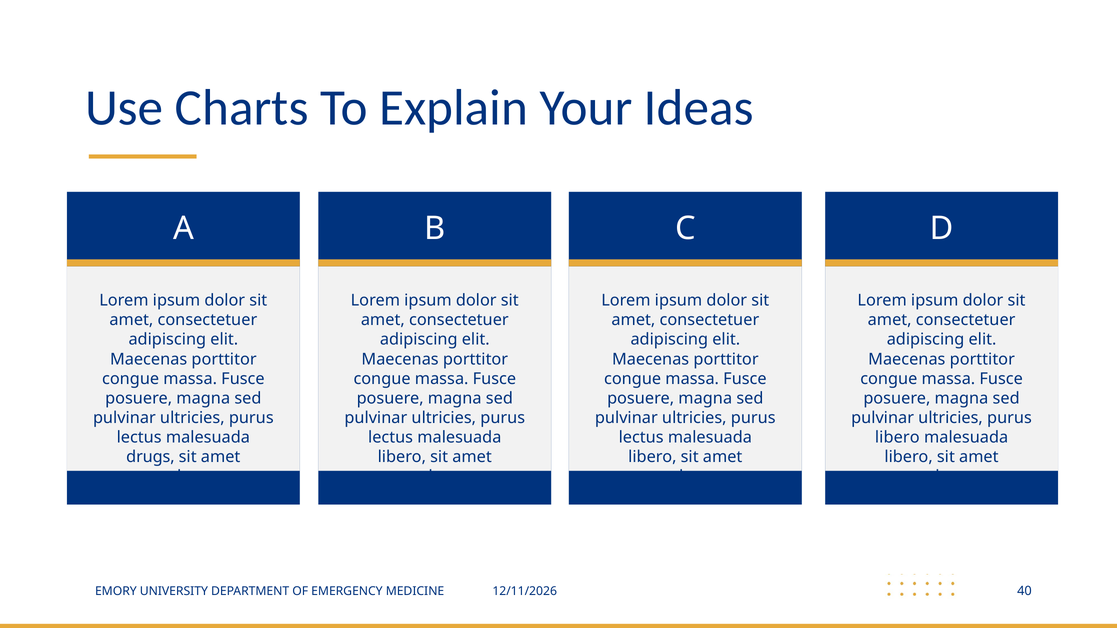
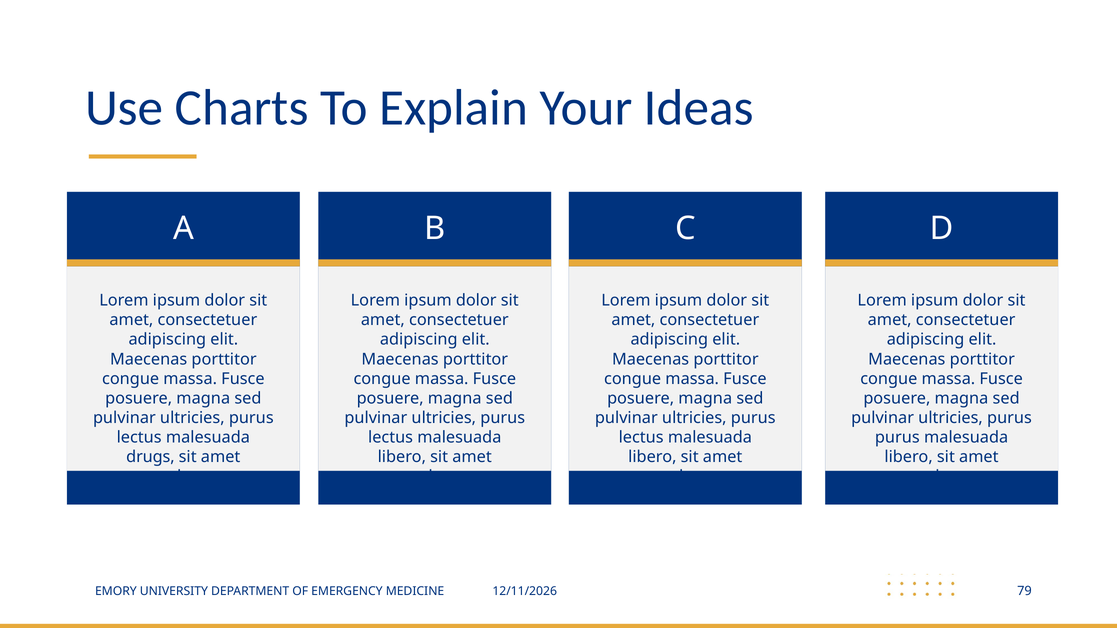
libero at (897, 438): libero -> purus
40: 40 -> 79
